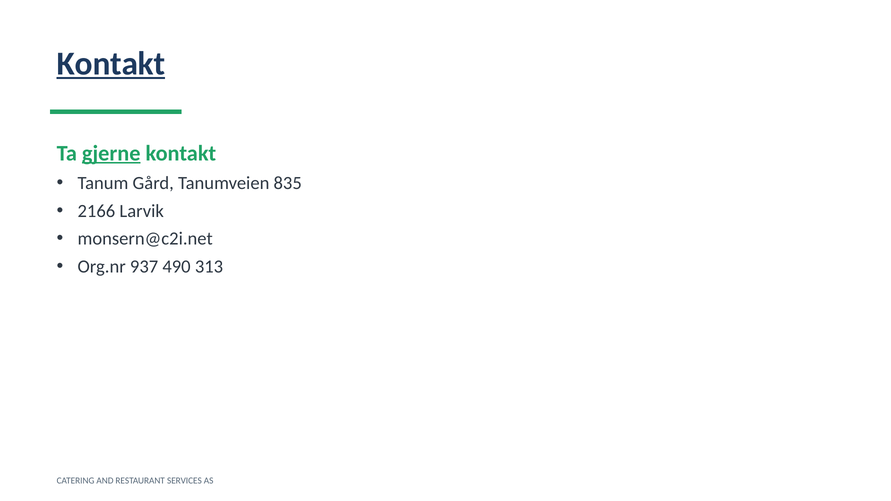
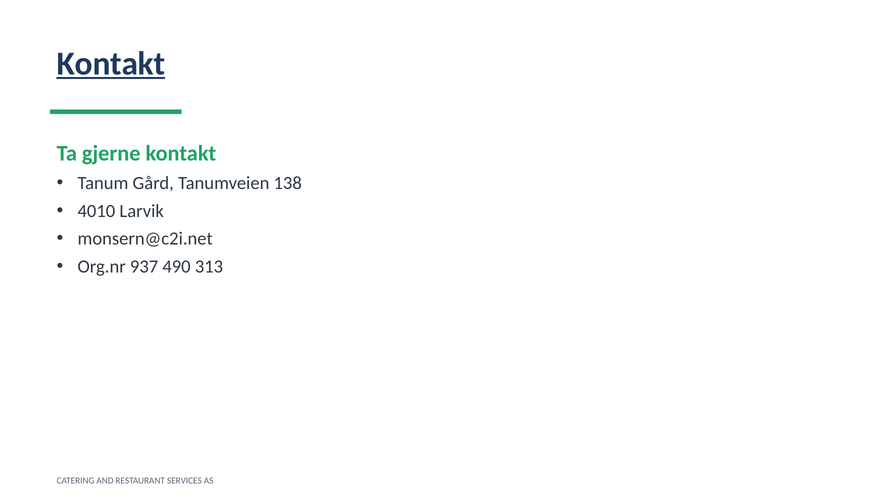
gjerne underline: present -> none
835: 835 -> 138
2166: 2166 -> 4010
